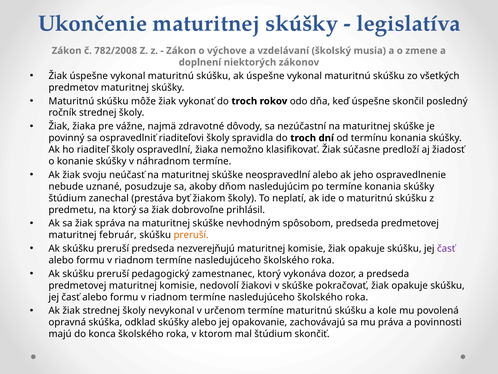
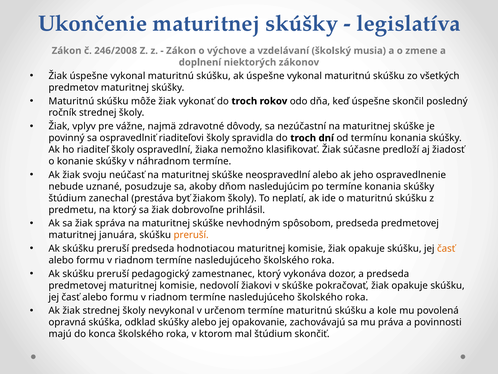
782/2008: 782/2008 -> 246/2008
Žiak žiaka: žiaka -> vplyv
február: február -> januára
nezverejňujú: nezverejňujú -> hodnotiacou
časť at (446, 248) colour: purple -> orange
